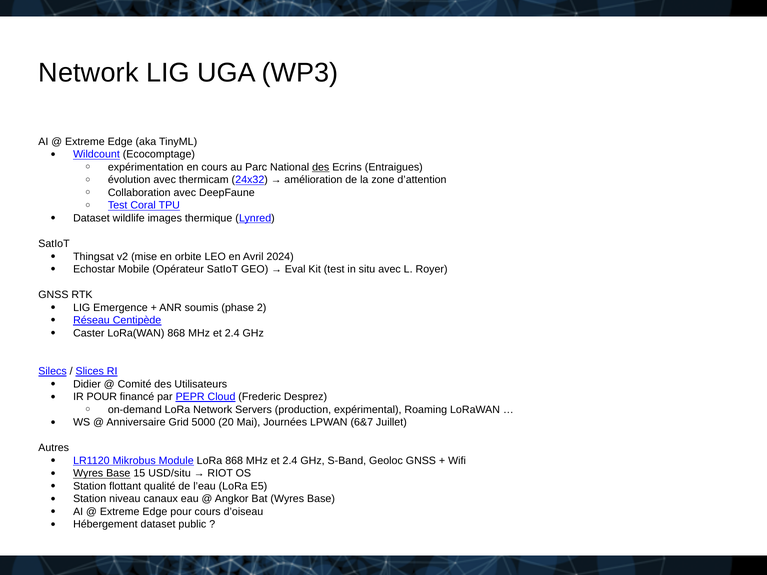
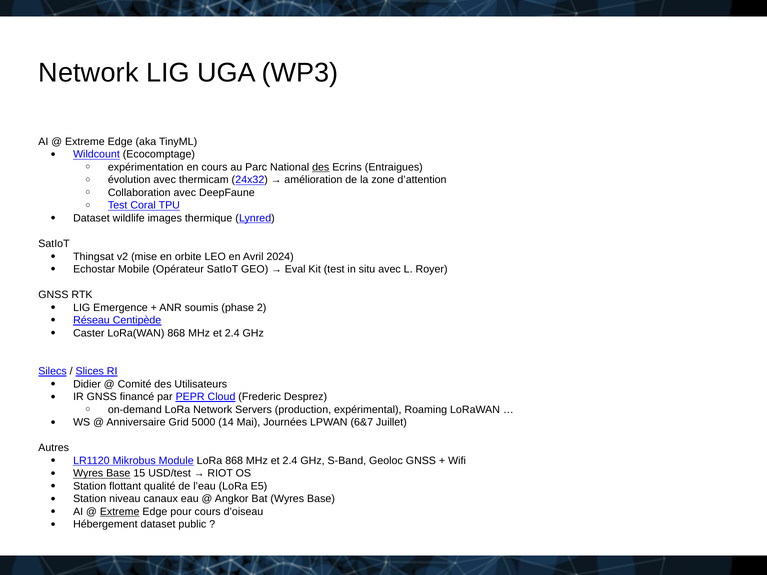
IR POUR: POUR -> GNSS
20: 20 -> 14
USD/situ: USD/situ -> USD/test
Extreme at (120, 512) underline: none -> present
